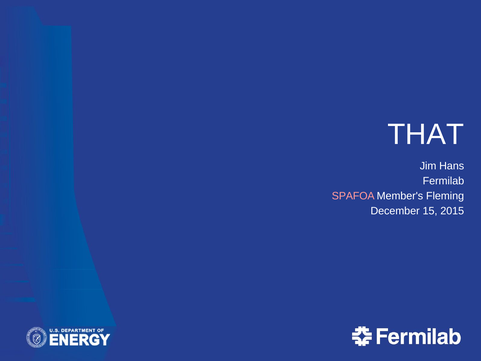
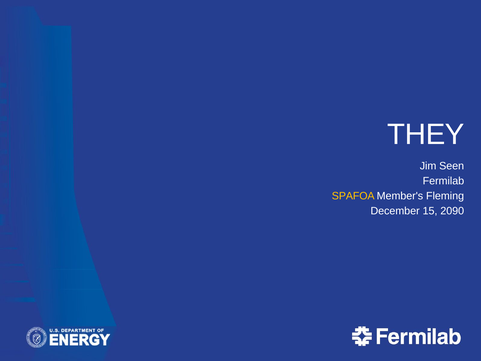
THAT: THAT -> THEY
Hans: Hans -> Seen
SPAFOA colour: pink -> yellow
2015: 2015 -> 2090
